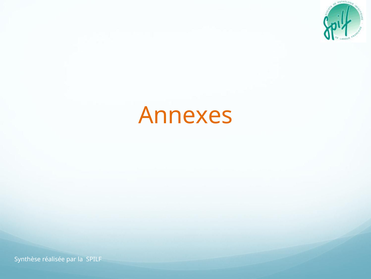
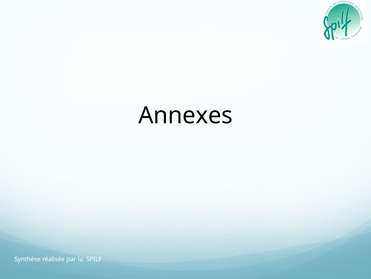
Annexes colour: orange -> black
